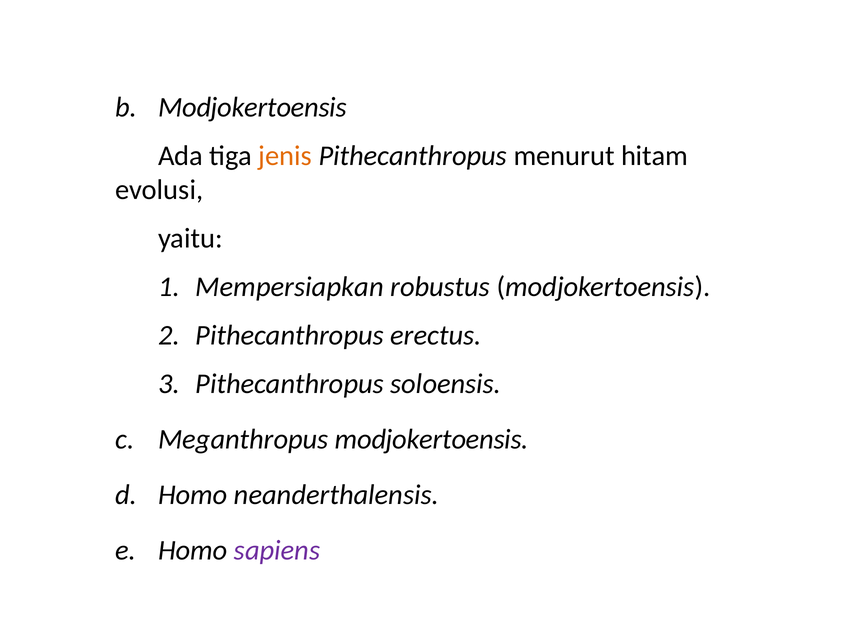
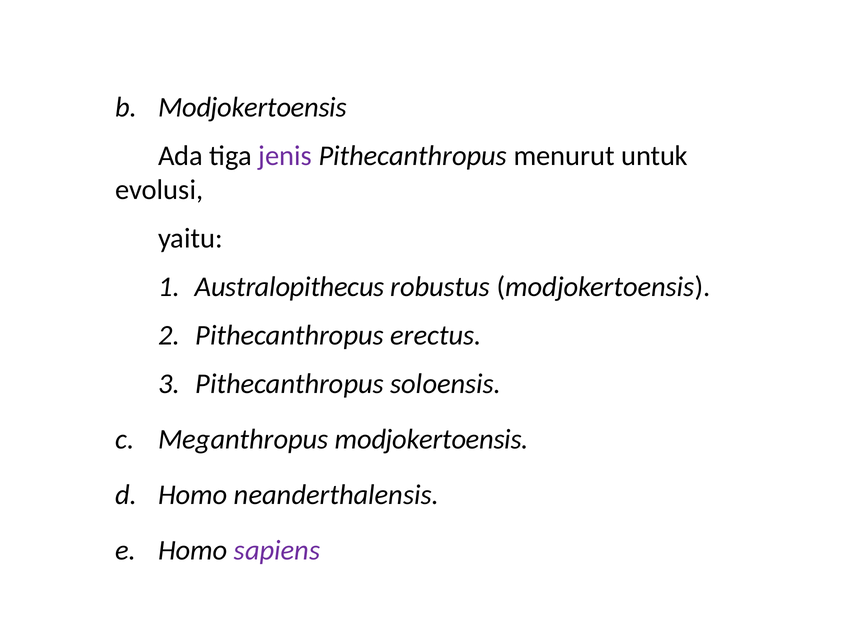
jenis colour: orange -> purple
hitam: hitam -> untuk
Mempersiapkan: Mempersiapkan -> Australopithecus
